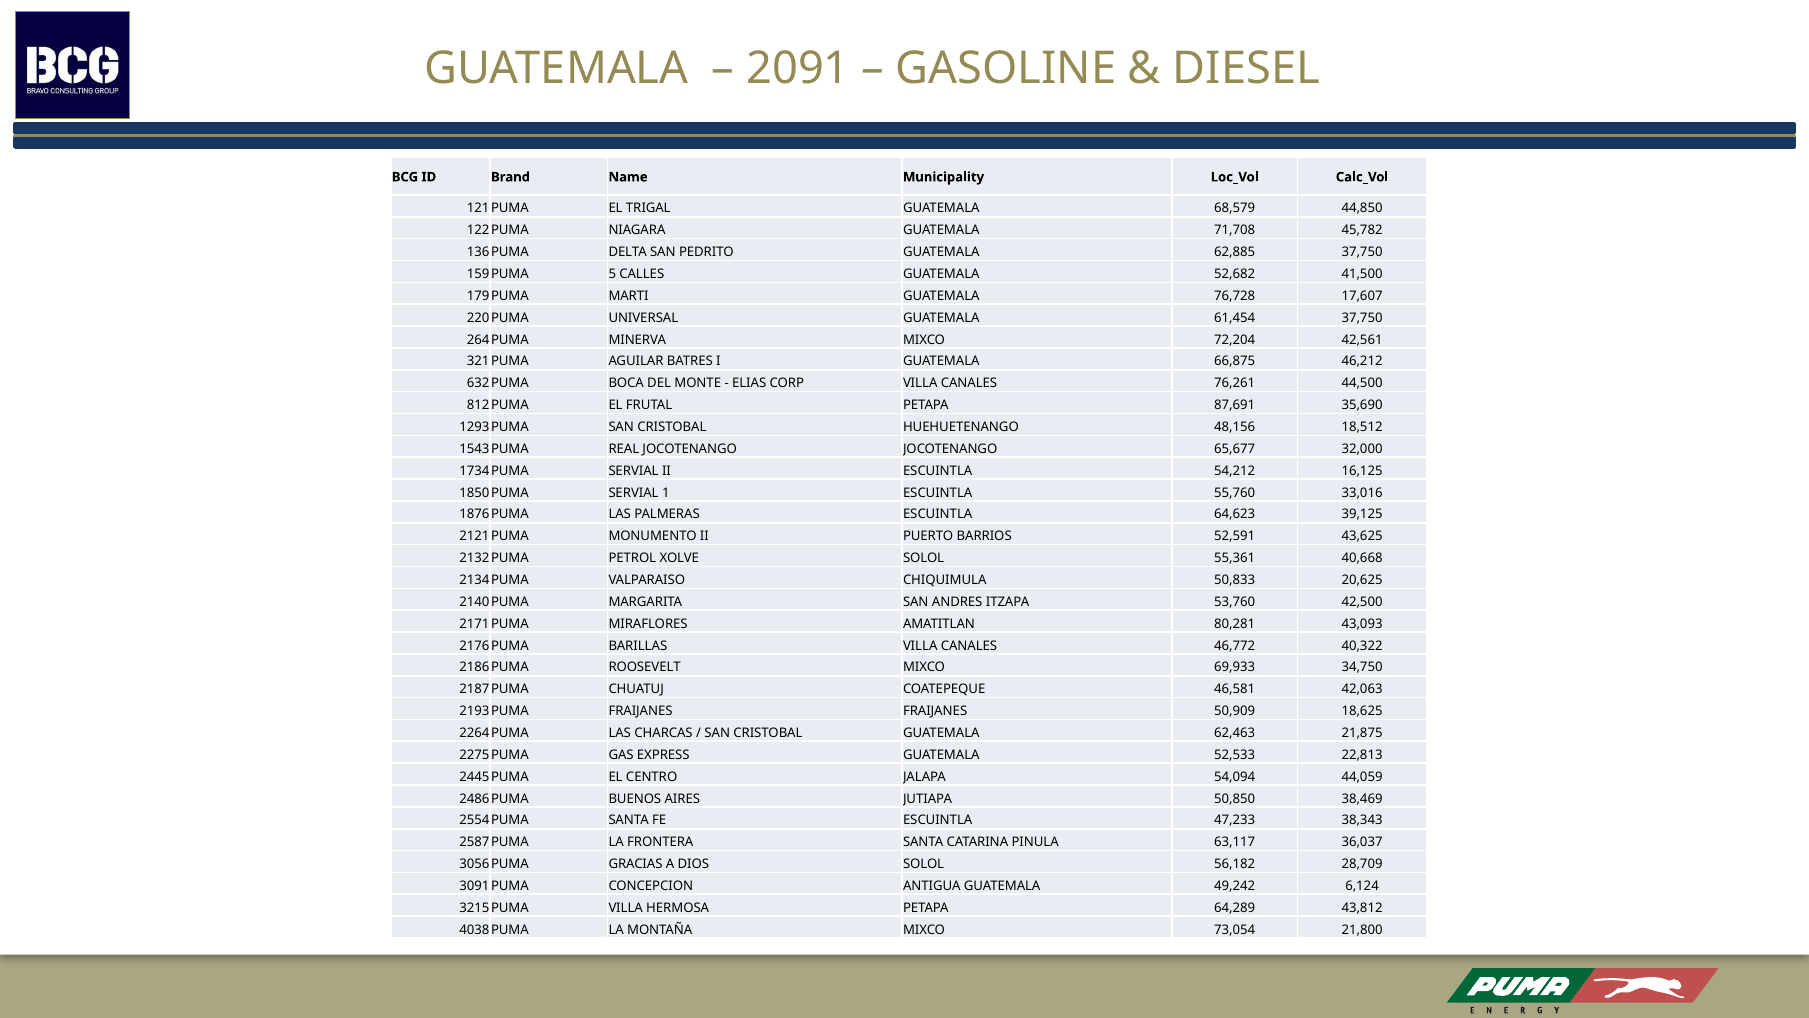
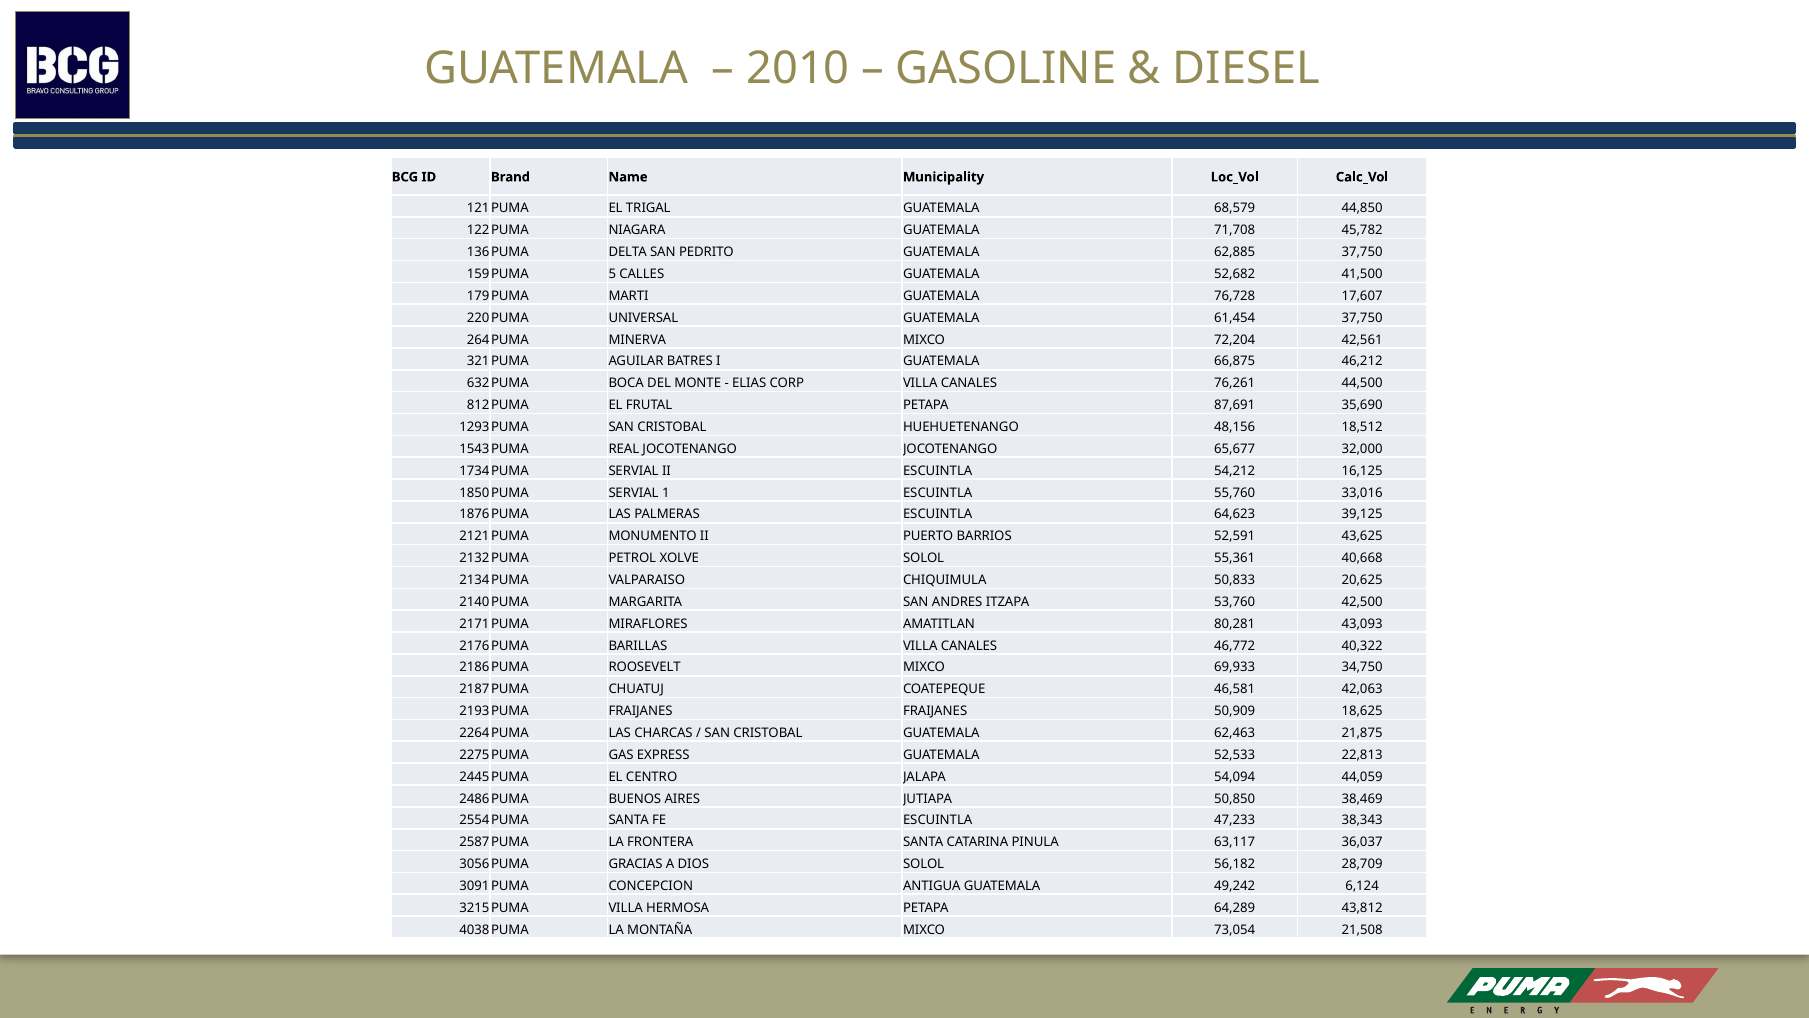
2091: 2091 -> 2010
21,800: 21,800 -> 21,508
